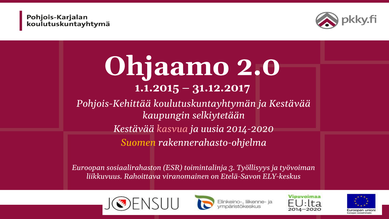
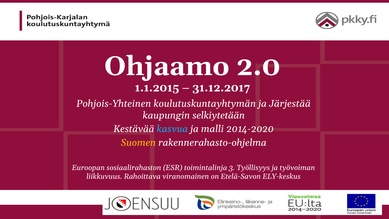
Pohjois-Kehittää: Pohjois-Kehittää -> Pohjois-Yhteinen
ja Kestävää: Kestävää -> Järjestää
kasvua colour: pink -> light blue
uusia: uusia -> malli
